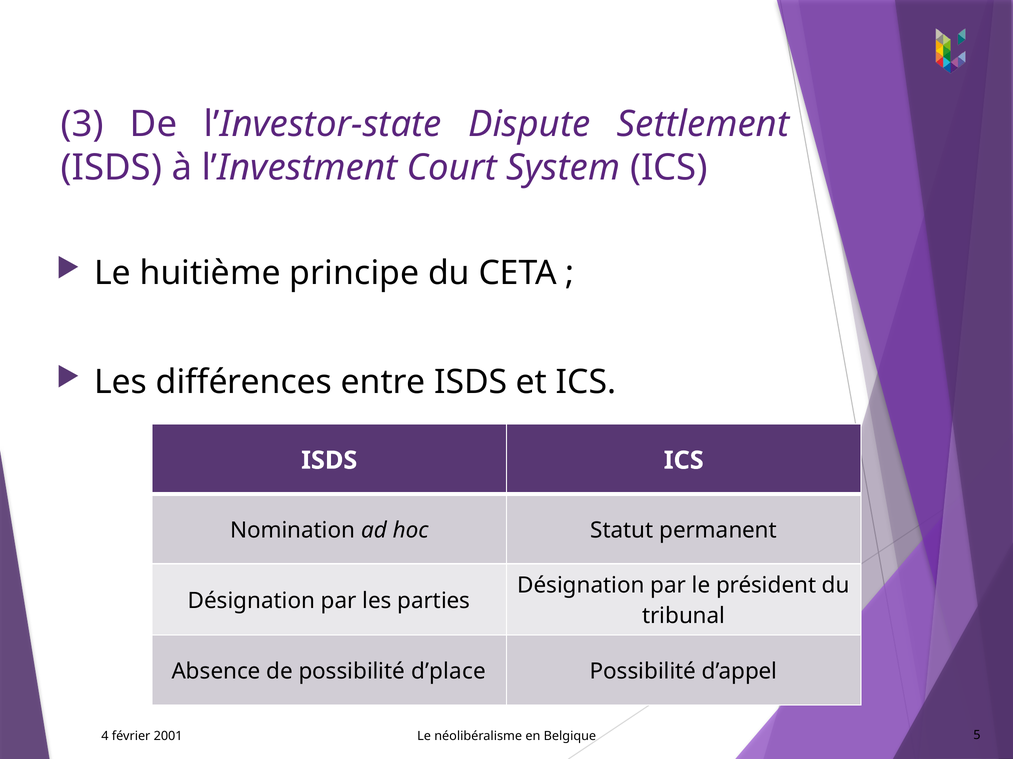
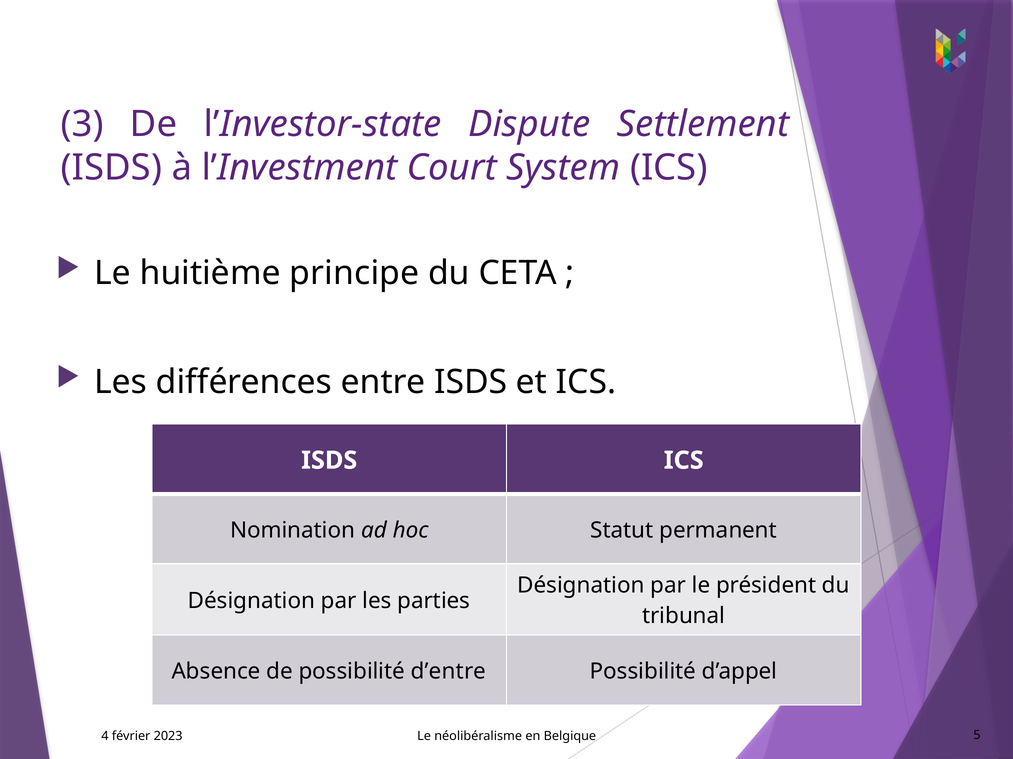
d’place: d’place -> d’entre
2001: 2001 -> 2023
